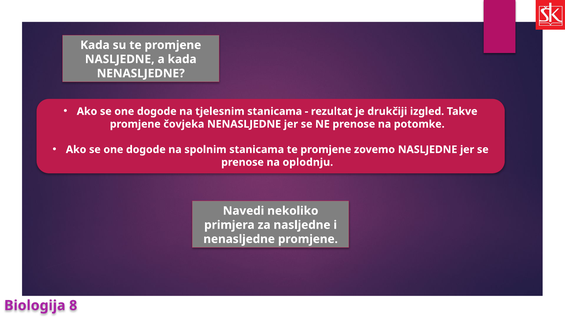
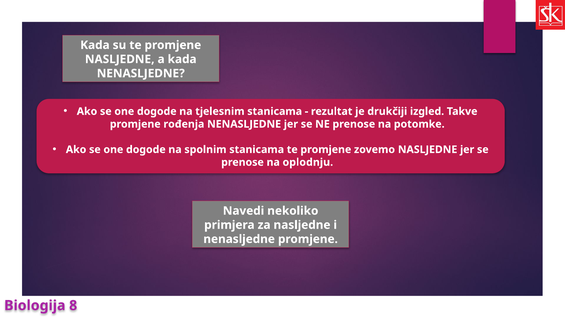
čovjeka: čovjeka -> rođenja
